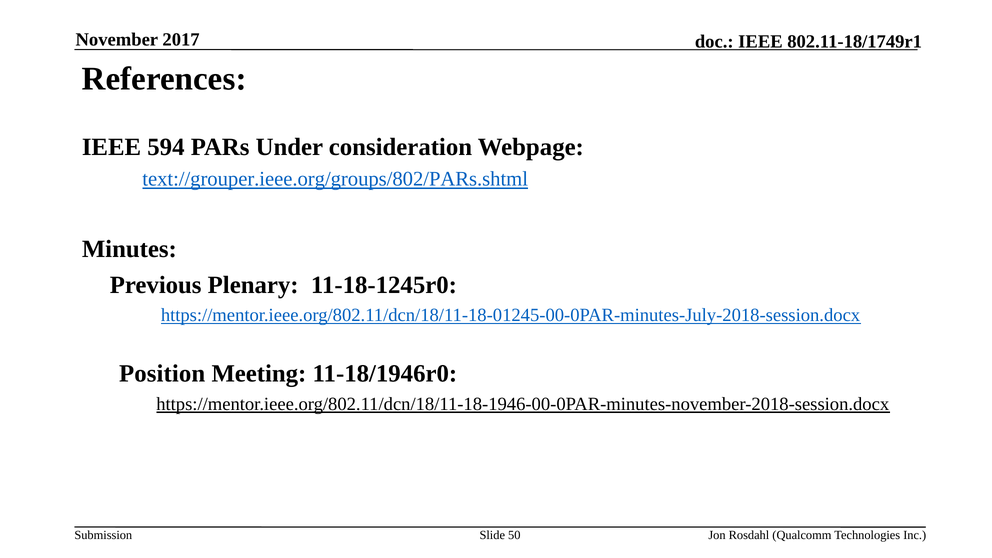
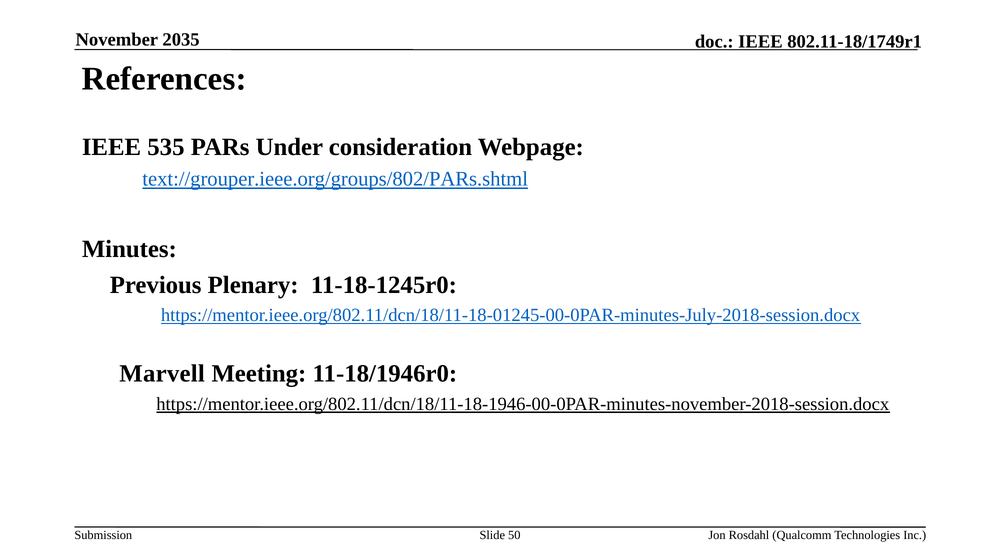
2017: 2017 -> 2035
594: 594 -> 535
Position: Position -> Marvell
